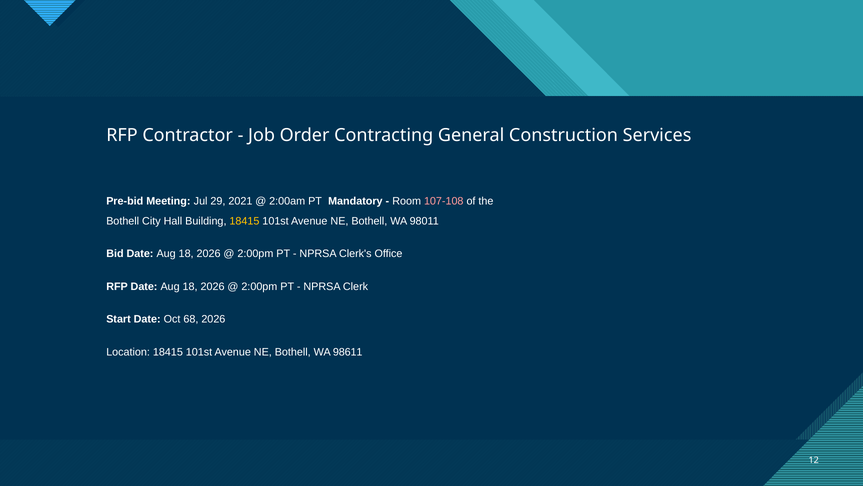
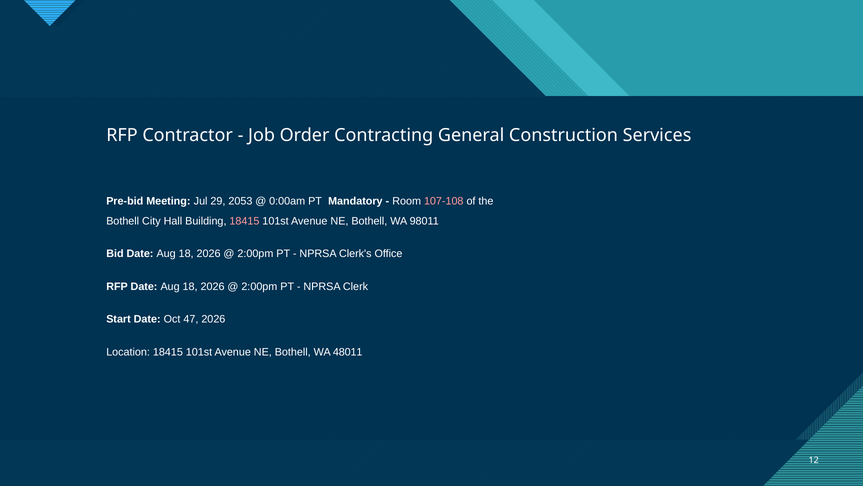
2021: 2021 -> 2053
2:00am: 2:00am -> 0:00am
18415 at (244, 221) colour: yellow -> pink
68: 68 -> 47
98611: 98611 -> 48011
